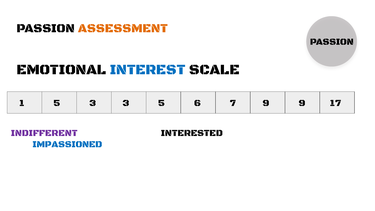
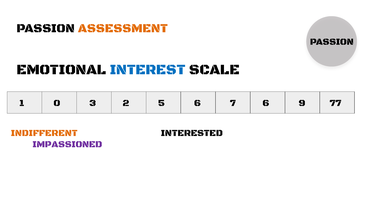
1 5: 5 -> 0
3 3: 3 -> 2
7 9: 9 -> 6
17: 17 -> 77
INDIFFERENT colour: purple -> orange
IMPASSIONED colour: blue -> purple
